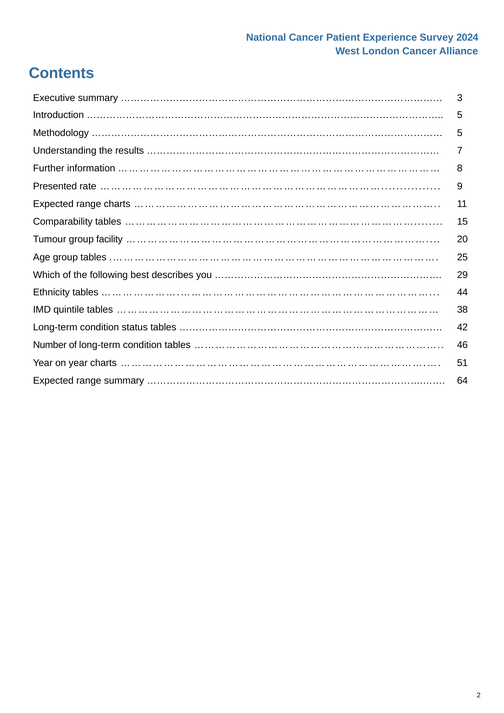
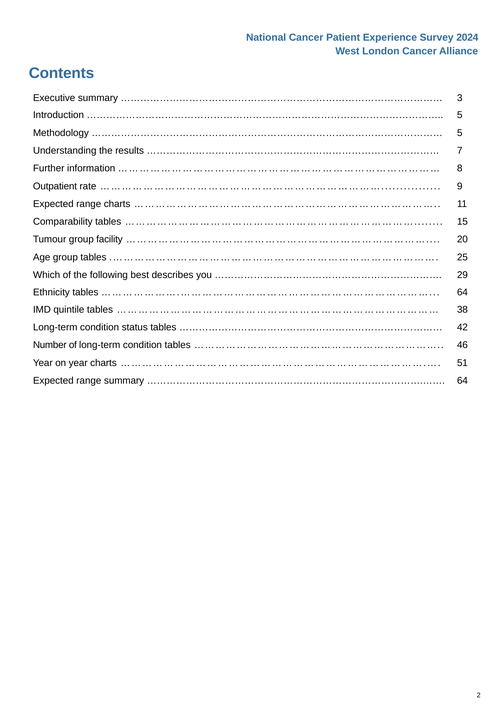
Presented: Presented -> Outpatient
44 at (462, 292): 44 -> 64
